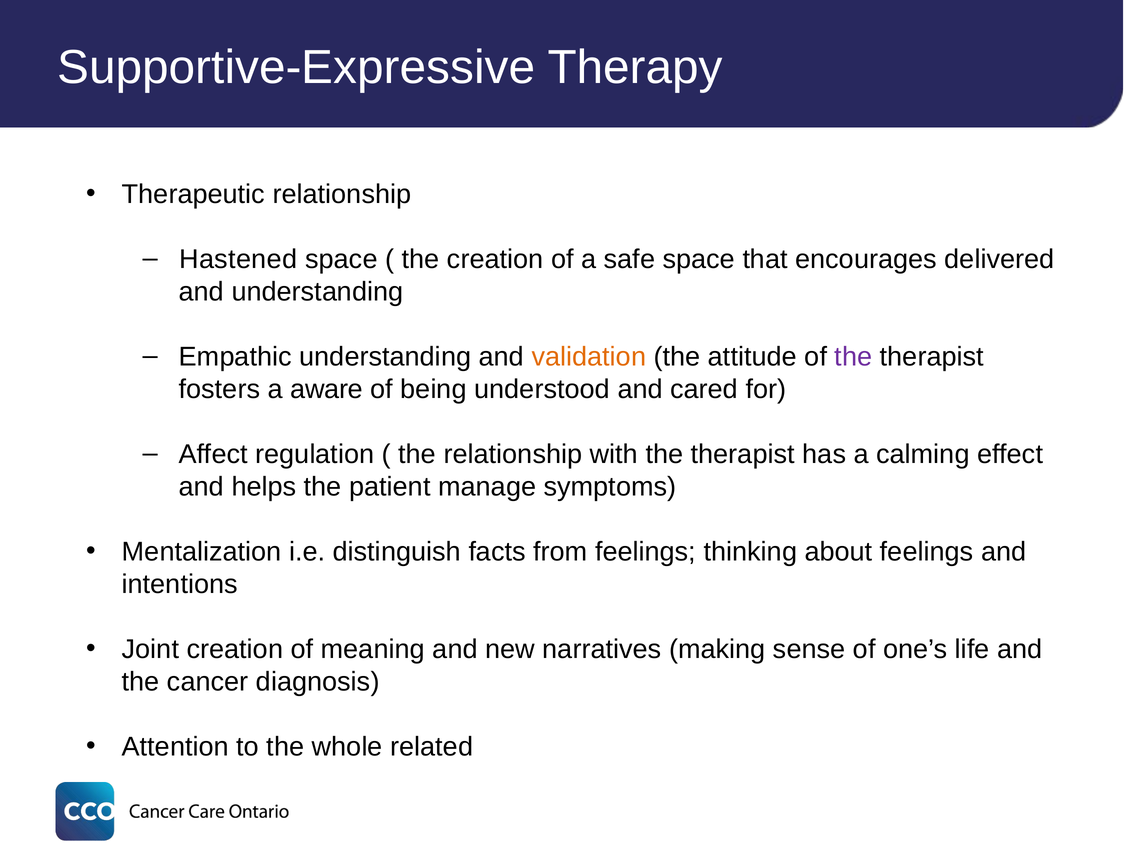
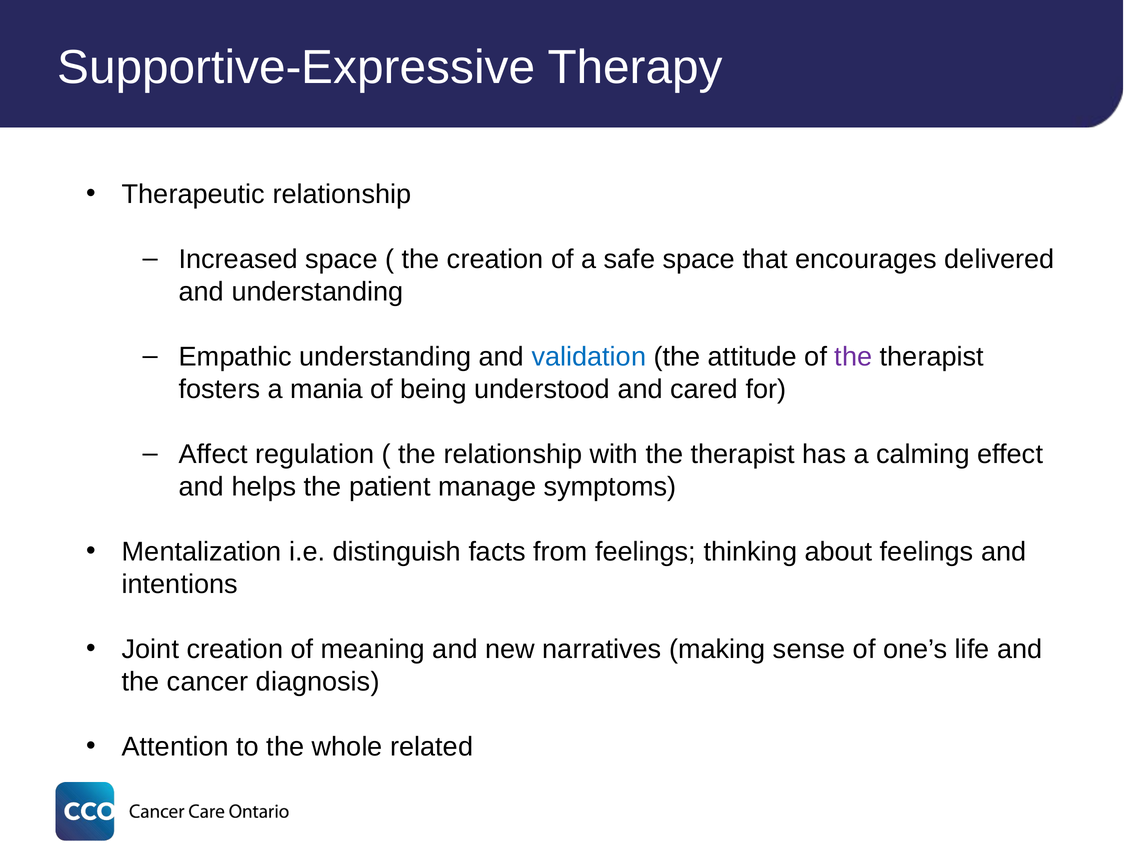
Hastened: Hastened -> Increased
validation colour: orange -> blue
aware: aware -> mania
